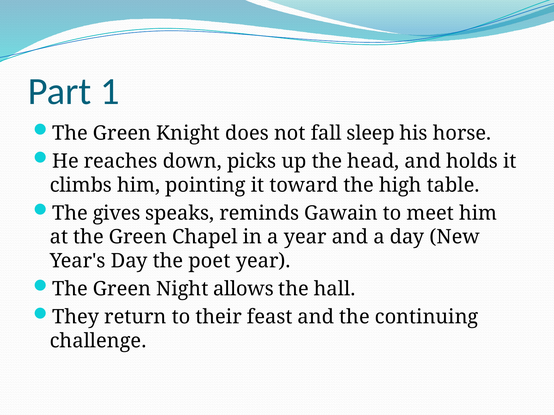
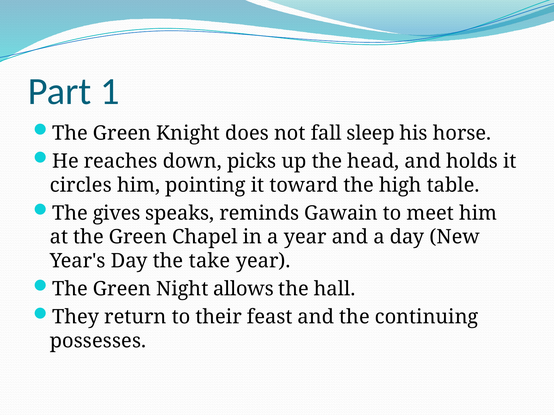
climbs: climbs -> circles
poet: poet -> take
challenge: challenge -> possesses
